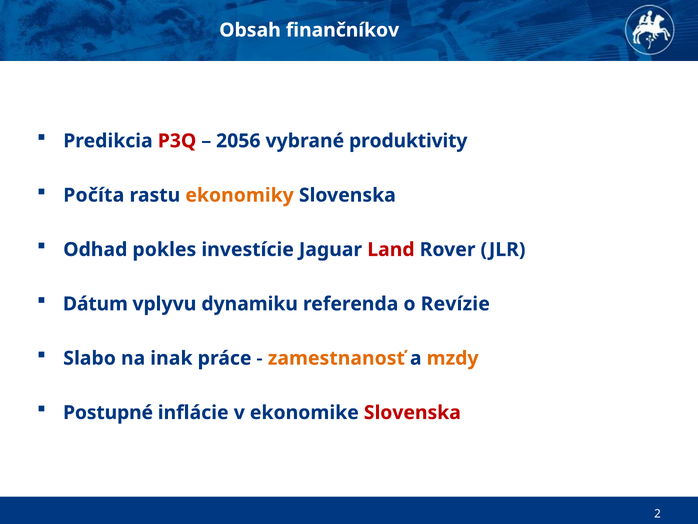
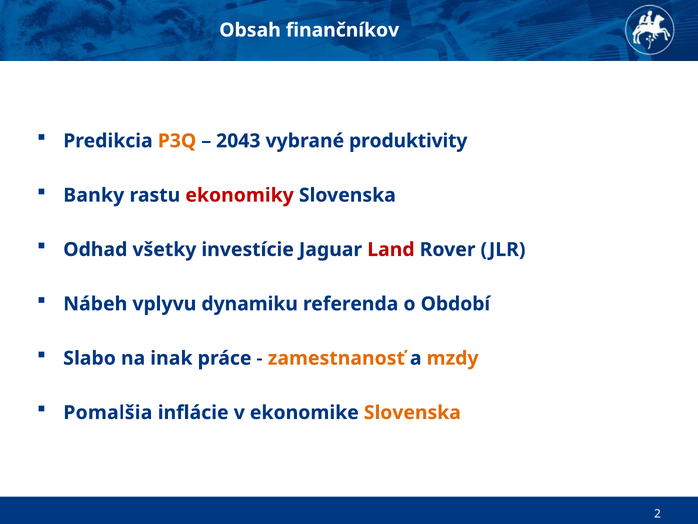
P3Q colour: red -> orange
2056: 2056 -> 2043
Počíta: Počíta -> Banky
ekonomiky colour: orange -> red
pokles: pokles -> všetky
Dátum: Dátum -> Nábeh
Revízie: Revízie -> Období
Postupné: Postupné -> Pomalšia
Slovenska at (412, 412) colour: red -> orange
